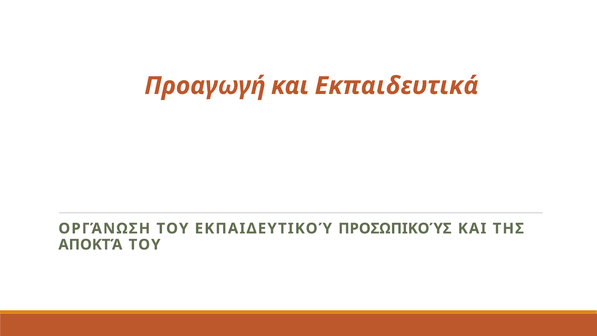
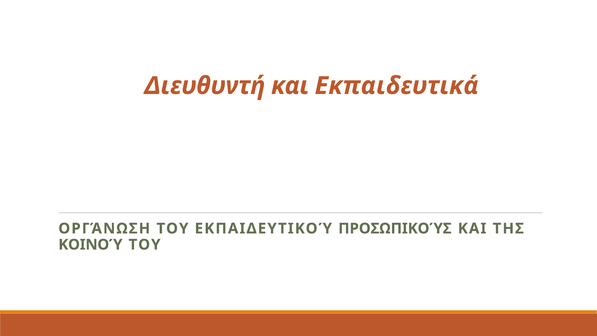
Προαγωγή: Προαγωγή -> Διευθυντή
ΑΠΟΚΤΆ: ΑΠΟΚΤΆ -> ΚΟΙΝΟΎ
